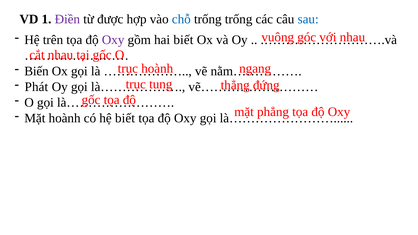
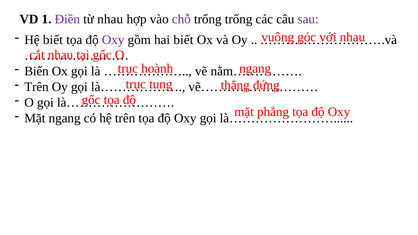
từ được: được -> nhau
chỗ colour: blue -> purple
sau colour: blue -> purple
Hệ trên: trên -> biết
Phát at (36, 87): Phát -> Trên
Mặt hoành: hoành -> ngang
hệ biết: biết -> trên
